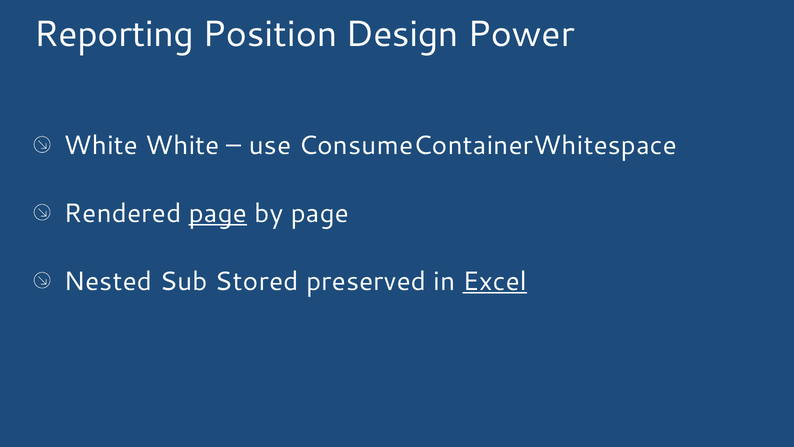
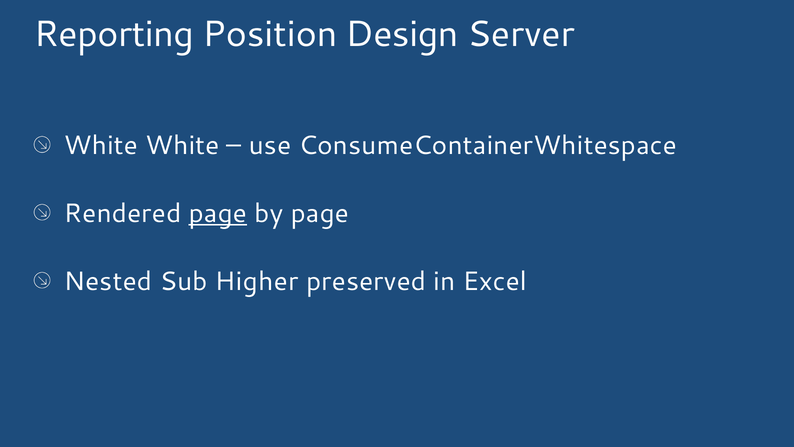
Power: Power -> Server
Stored: Stored -> Higher
Excel underline: present -> none
